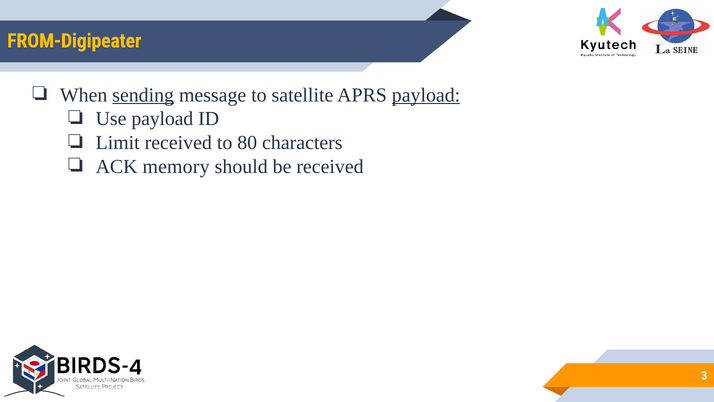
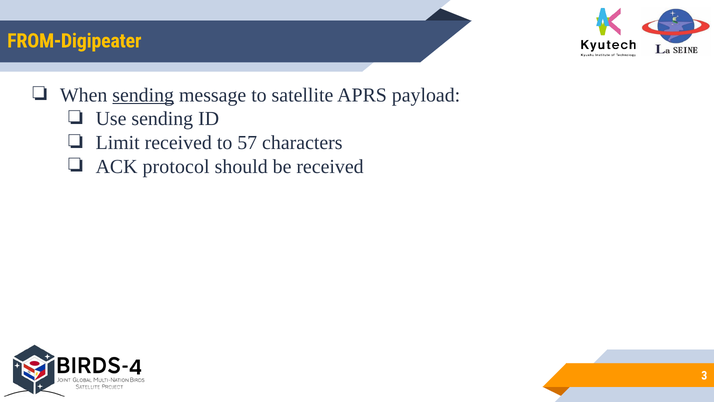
payload at (426, 95) underline: present -> none
Use payload: payload -> sending
80: 80 -> 57
memory: memory -> protocol
